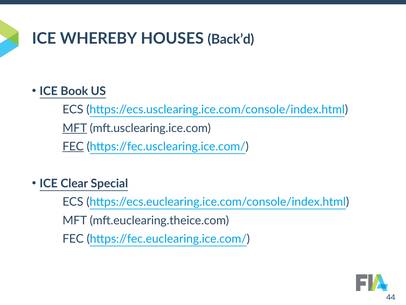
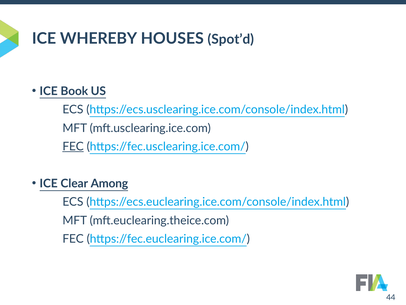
Back’d: Back’d -> Spot’d
MFT at (75, 128) underline: present -> none
Special: Special -> Among
